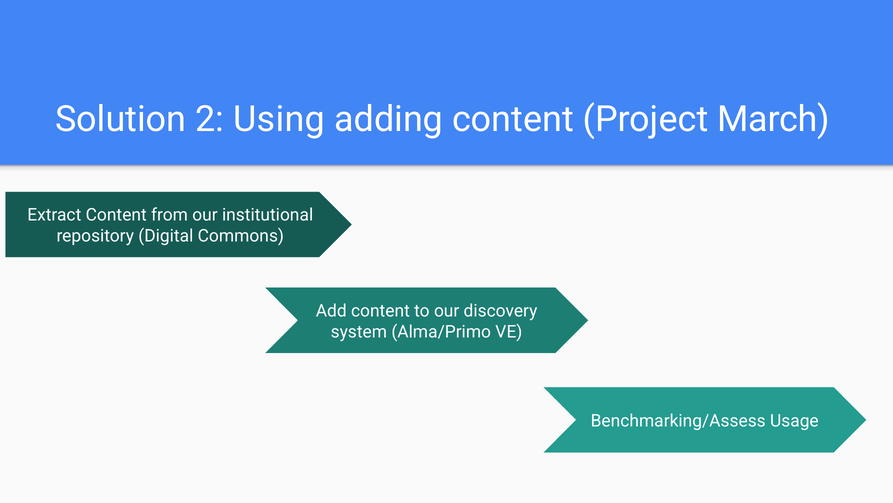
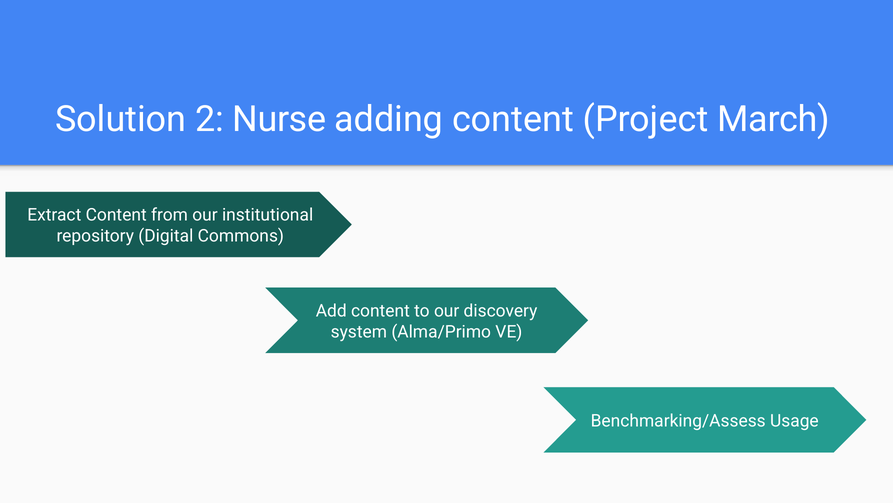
Using: Using -> Nurse
